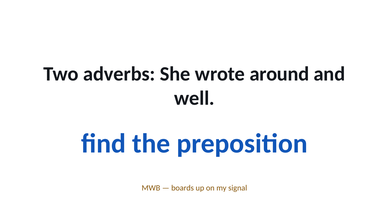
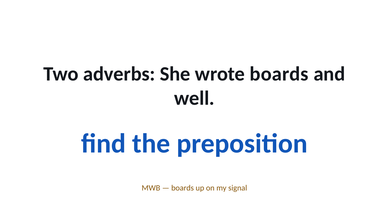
wrote around: around -> boards
